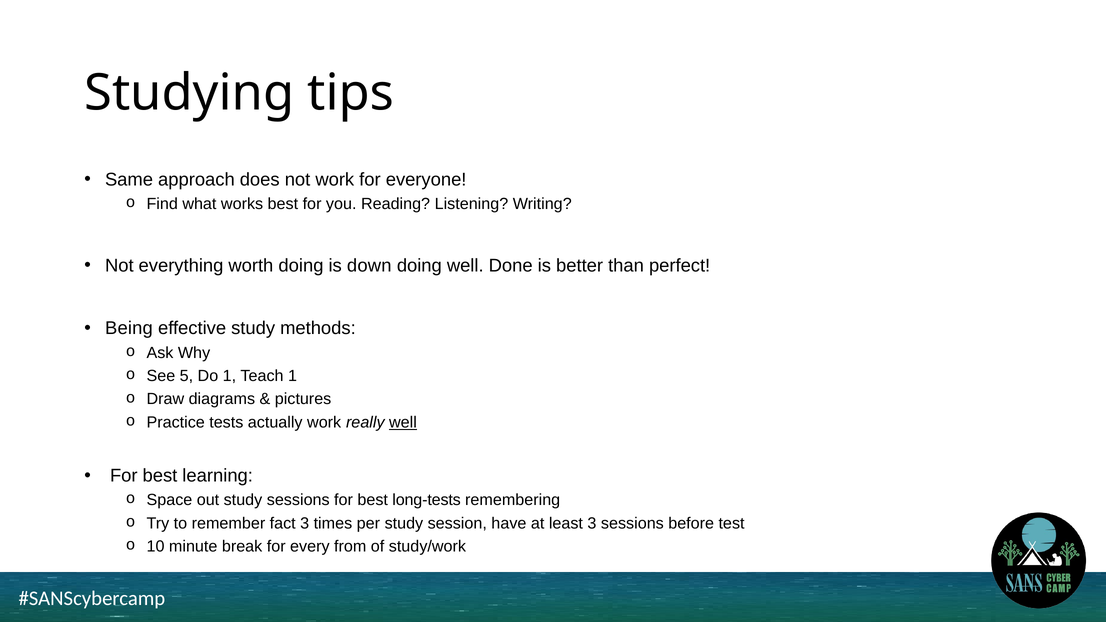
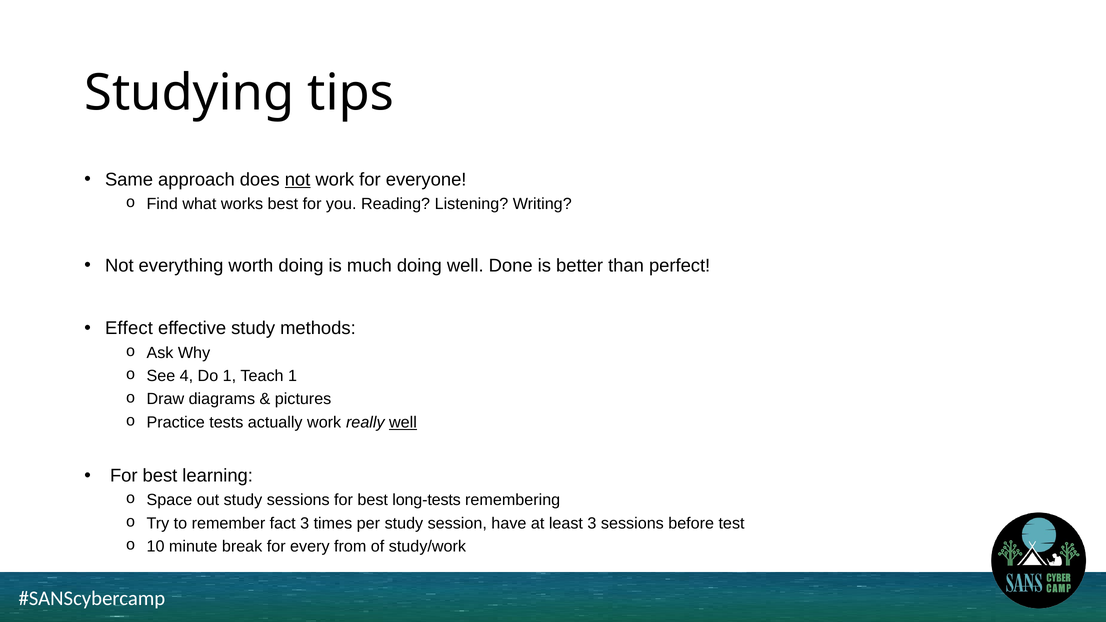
not at (298, 180) underline: none -> present
down: down -> much
Being: Being -> Effect
5: 5 -> 4
